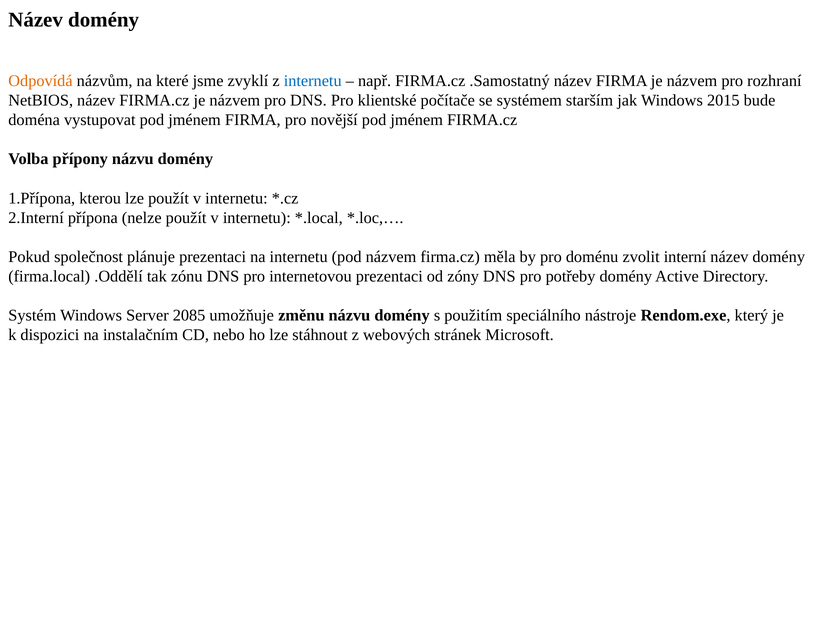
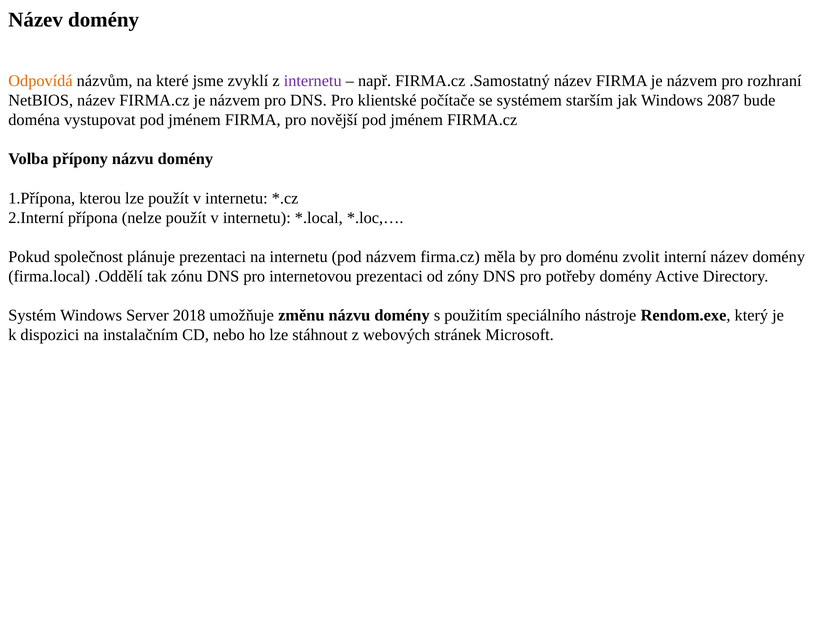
internetu at (313, 81) colour: blue -> purple
2015: 2015 -> 2087
2085: 2085 -> 2018
